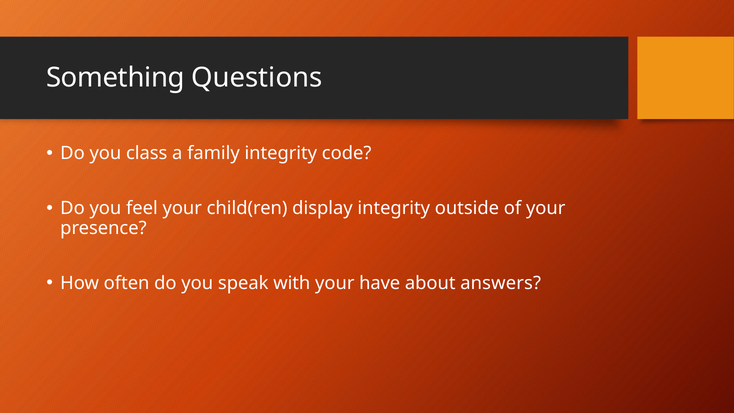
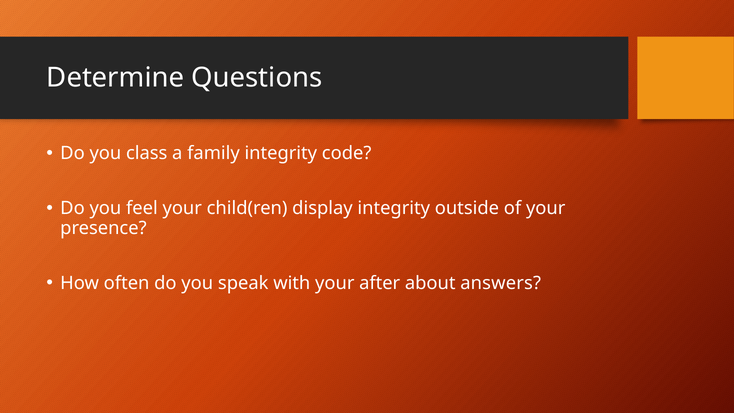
Something: Something -> Determine
have: have -> after
